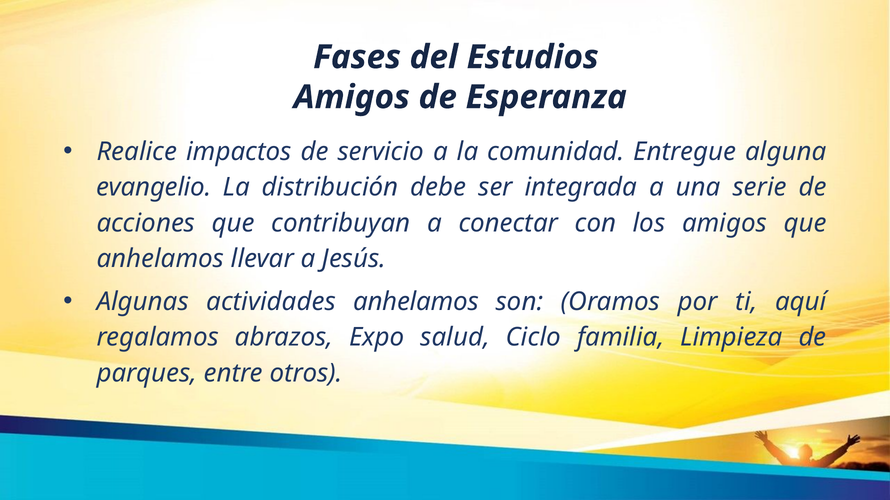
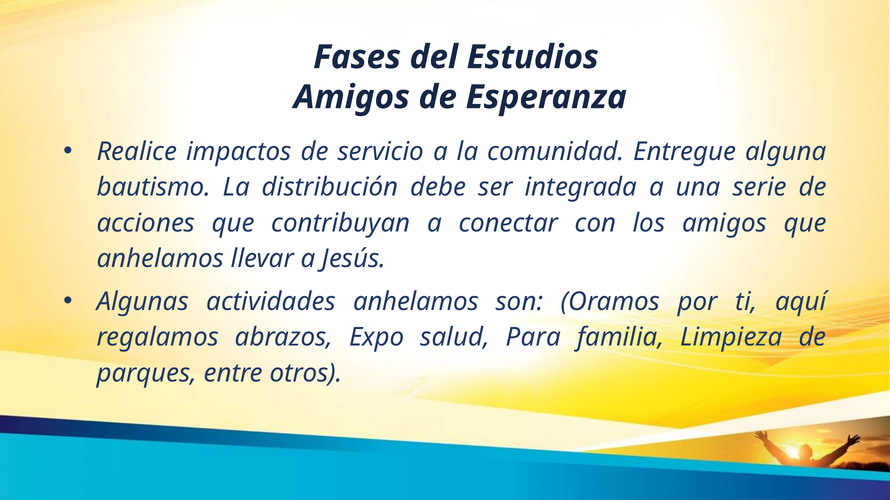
evangelio: evangelio -> bautismo
Ciclo: Ciclo -> Para
